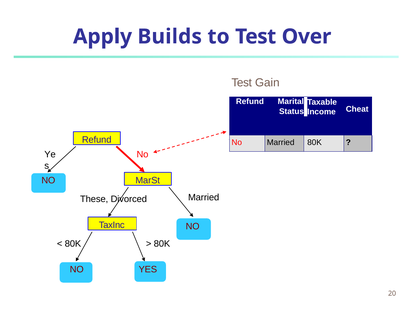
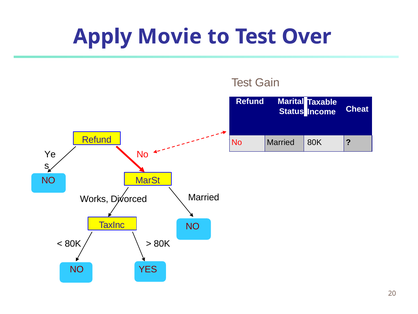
Builds: Builds -> Movie
These: These -> Works
